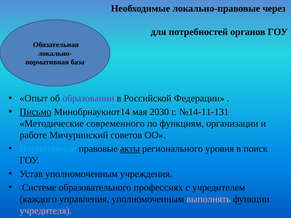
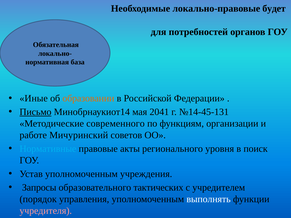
через: через -> будет
Опыт: Опыт -> Иные
образовании colour: purple -> orange
2030: 2030 -> 2041
№14-11-131: №14-11-131 -> №14-45-131
акты underline: present -> none
Системе: Системе -> Запросы
профессиях: профессиях -> тактических
каждого: каждого -> порядок
выполнять colour: pink -> white
